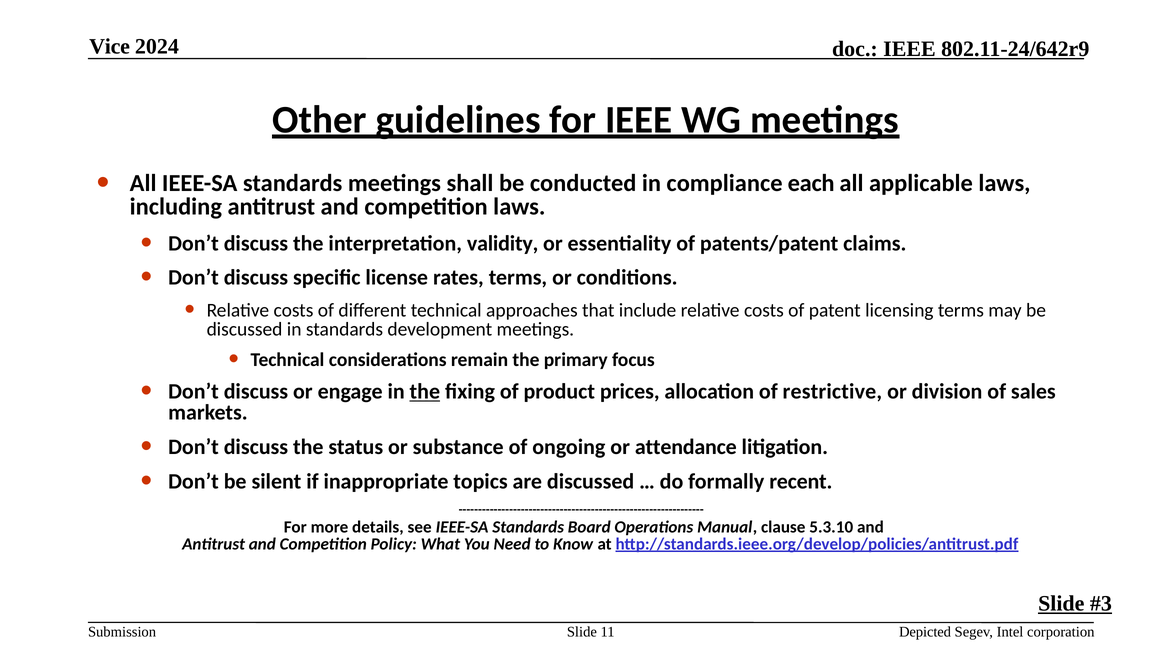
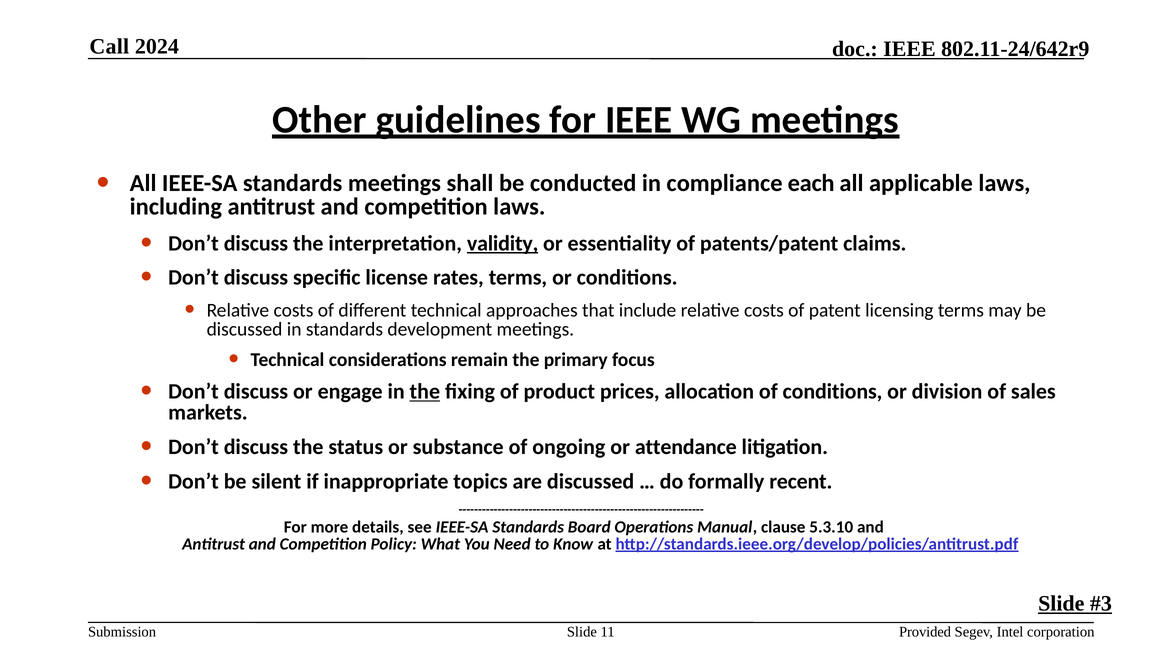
Vice: Vice -> Call
validity underline: none -> present
of restrictive: restrictive -> conditions
Depicted: Depicted -> Provided
